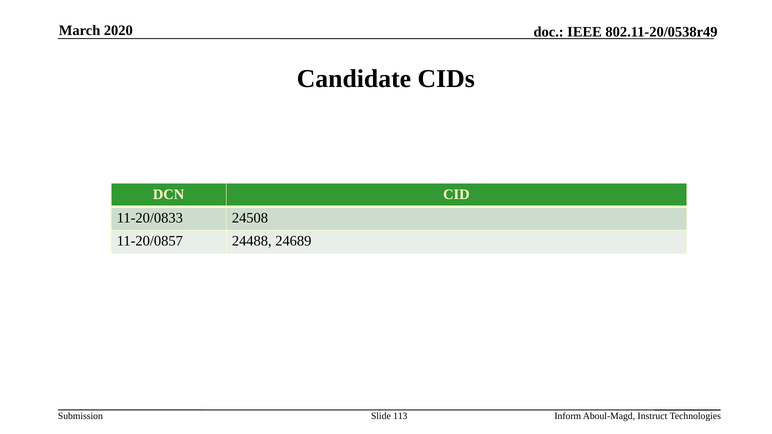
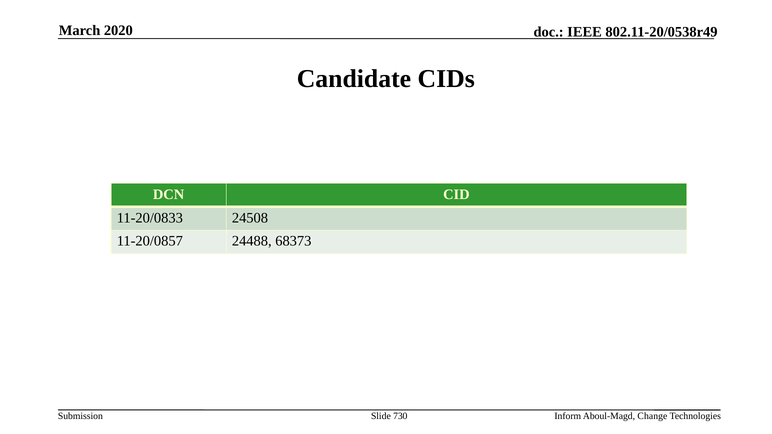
24689: 24689 -> 68373
113: 113 -> 730
Instruct: Instruct -> Change
